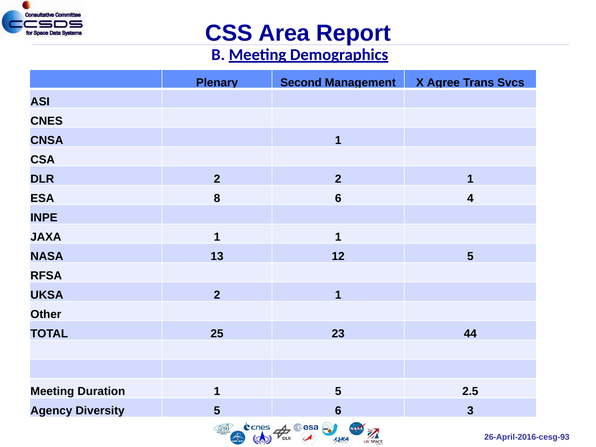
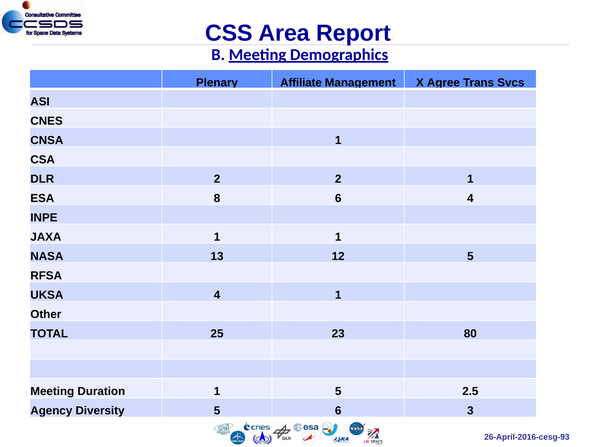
Second: Second -> Affiliate
UKSA 2: 2 -> 4
44: 44 -> 80
